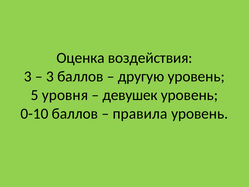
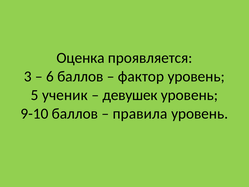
воздействия: воздействия -> проявляется
3 at (50, 76): 3 -> 6
другую: другую -> фактор
уровня: уровня -> ученик
0-10: 0-10 -> 9-10
